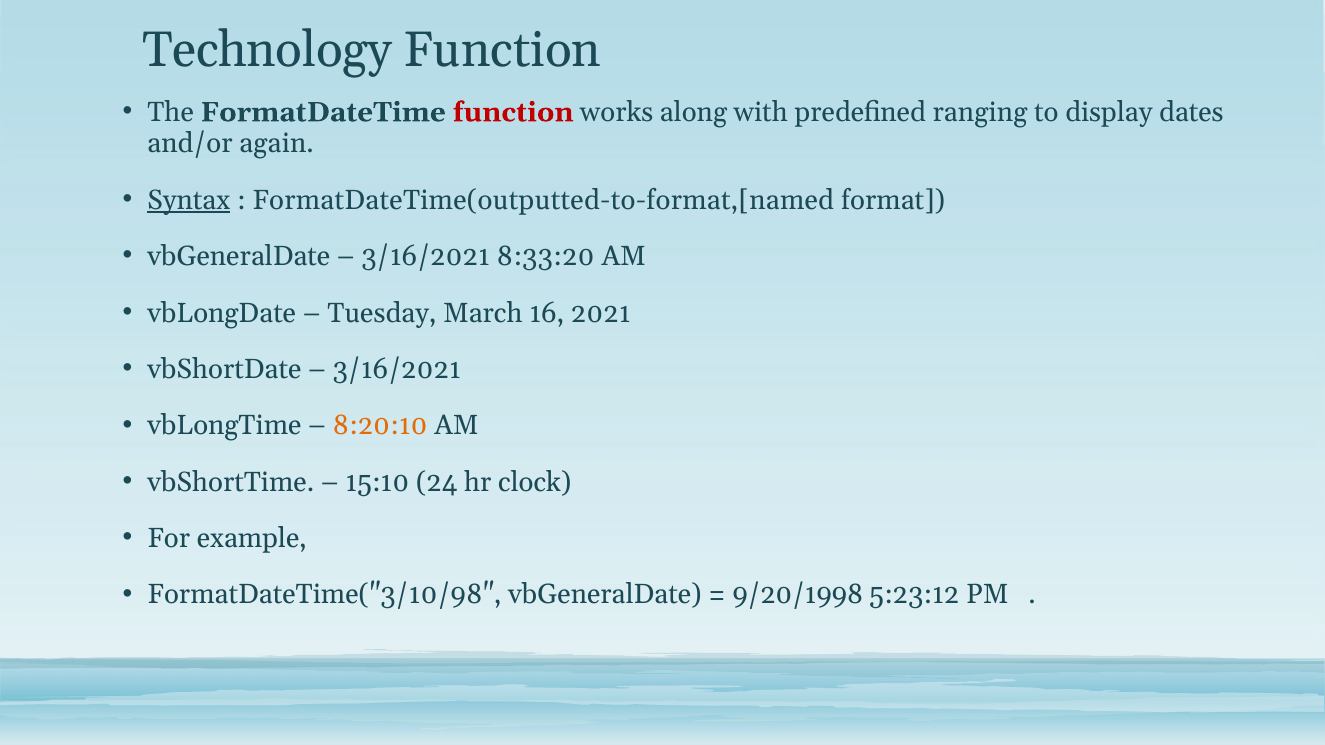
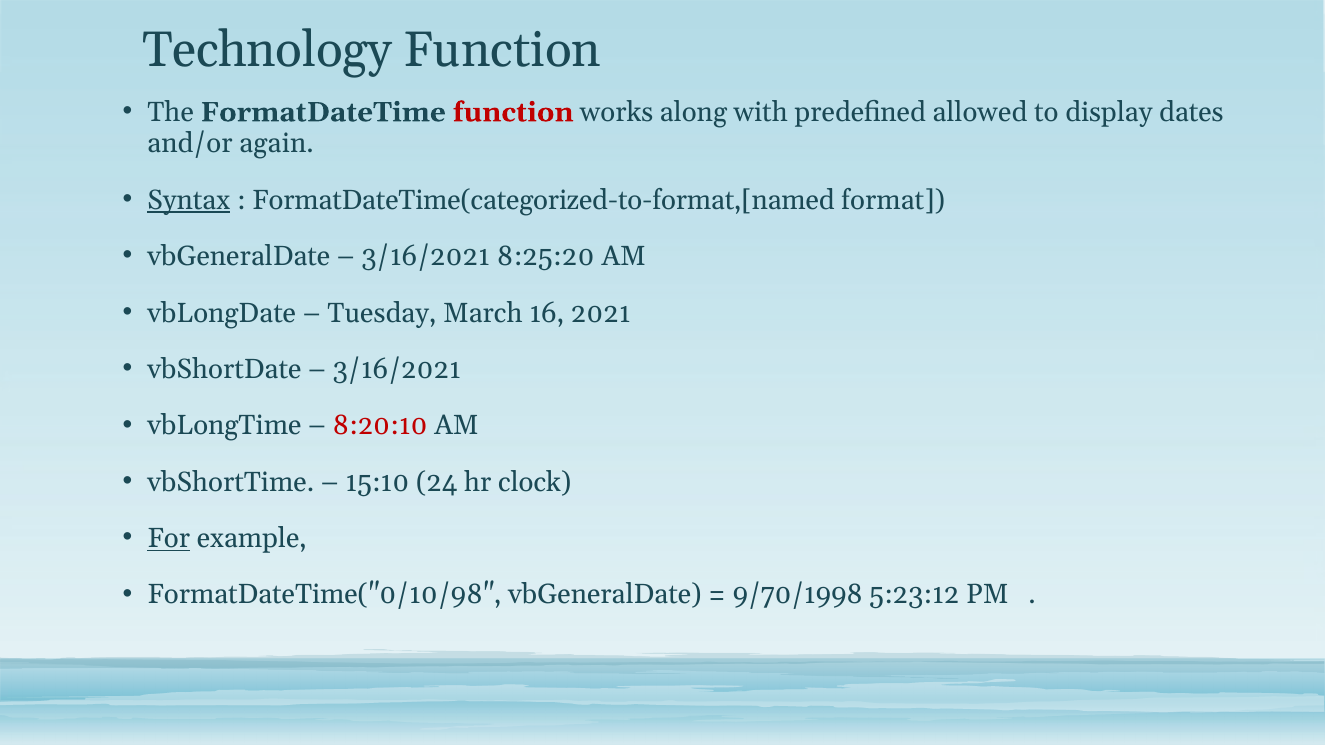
ranging: ranging -> allowed
FormatDateTime(outputted-to-format,[named: FormatDateTime(outputted-to-format,[named -> FormatDateTime(categorized-to-format,[named
8:33:20: 8:33:20 -> 8:25:20
8:20:10 colour: orange -> red
For underline: none -> present
FormatDateTime("3/10/98: FormatDateTime("3/10/98 -> FormatDateTime("0/10/98
9/20/1998: 9/20/1998 -> 9/70/1998
